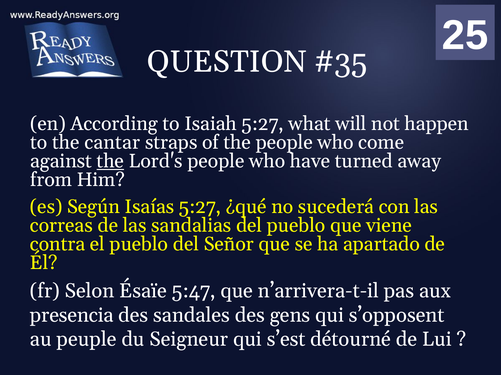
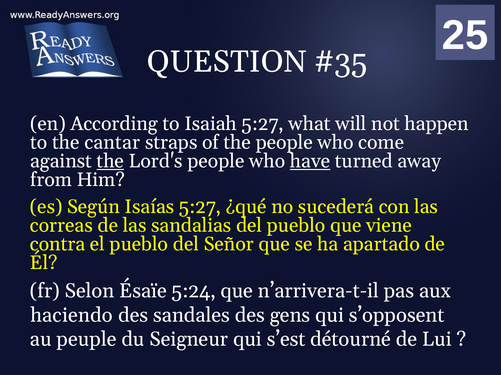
have underline: none -> present
5:47: 5:47 -> 5:24
presencia: presencia -> haciendo
